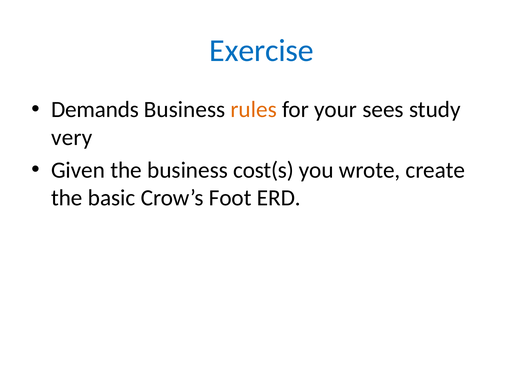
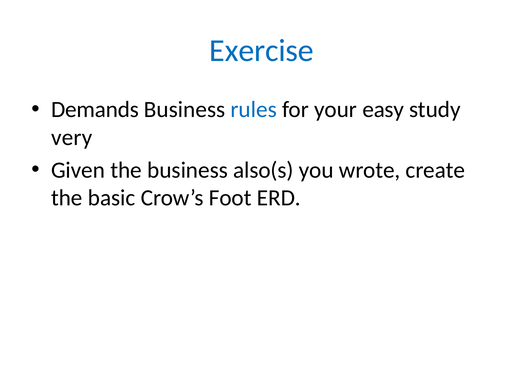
rules colour: orange -> blue
sees: sees -> easy
cost(s: cost(s -> also(s
